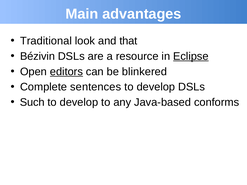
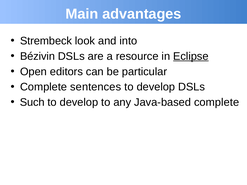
Traditional: Traditional -> Strembeck
that: that -> into
editors underline: present -> none
blinkered: blinkered -> particular
Java-based conforms: conforms -> complete
